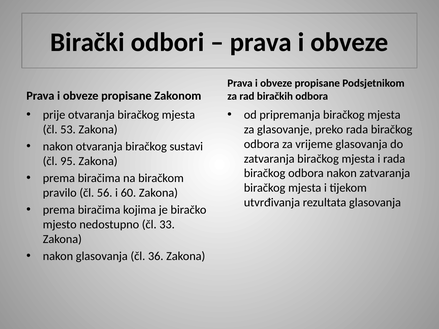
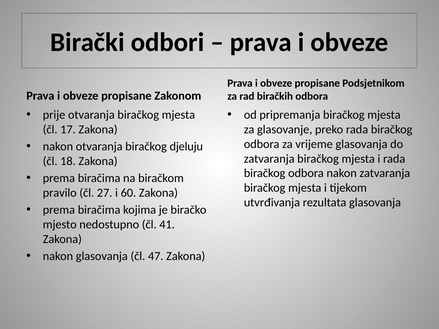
53: 53 -> 17
sustavi: sustavi -> djeluju
95: 95 -> 18
56: 56 -> 27
33: 33 -> 41
36: 36 -> 47
